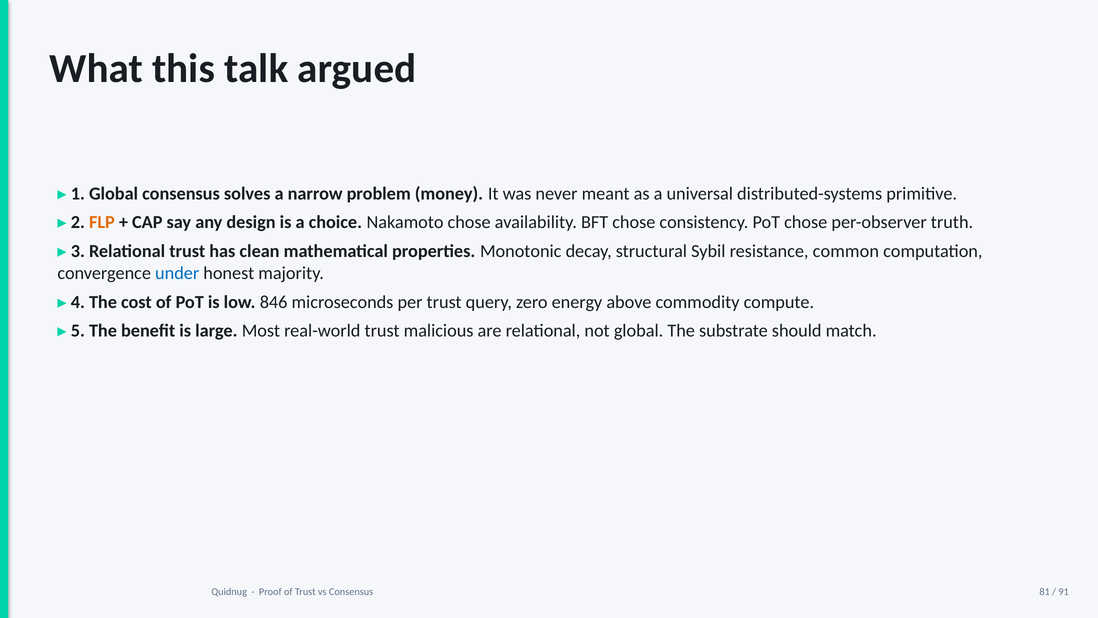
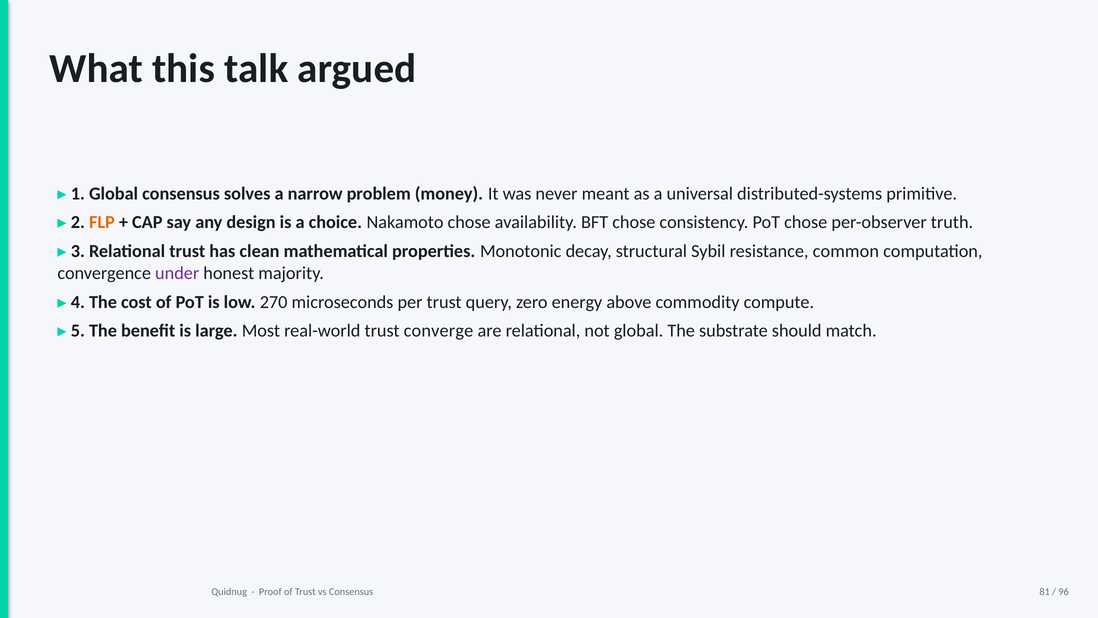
under colour: blue -> purple
846: 846 -> 270
malicious: malicious -> converge
91: 91 -> 96
